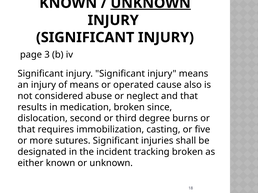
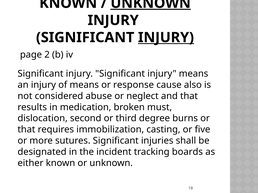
INJURY at (166, 38) underline: none -> present
3: 3 -> 2
operated: operated -> response
since: since -> must
tracking broken: broken -> boards
